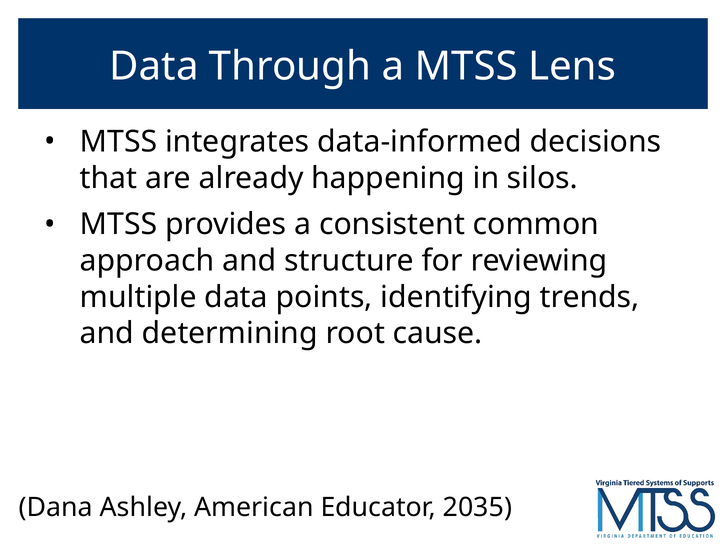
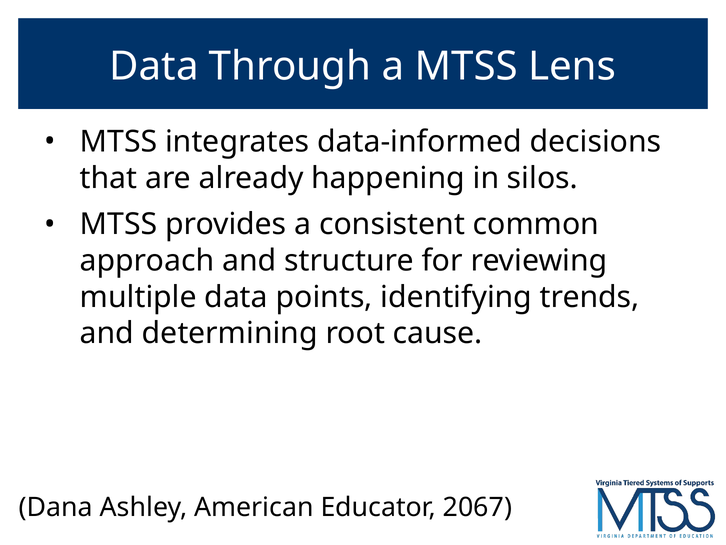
2035: 2035 -> 2067
